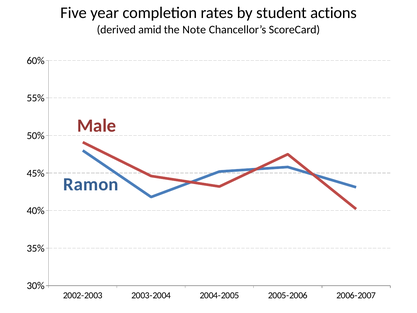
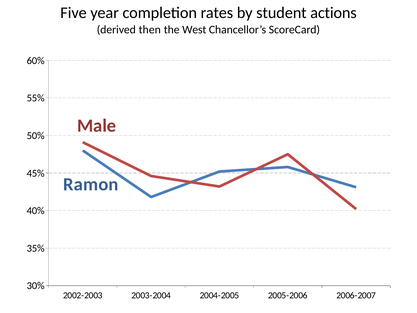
amid: amid -> then
Note: Note -> West
